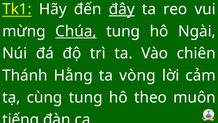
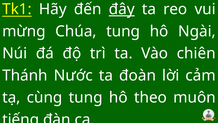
Chúa underline: present -> none
Hằng: Hằng -> Nước
vòng: vòng -> đoàn
